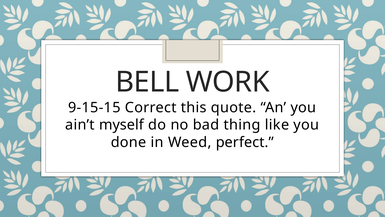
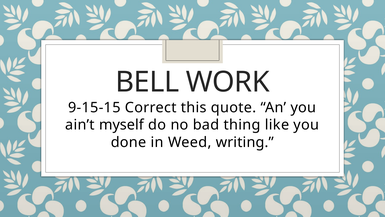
perfect: perfect -> writing
